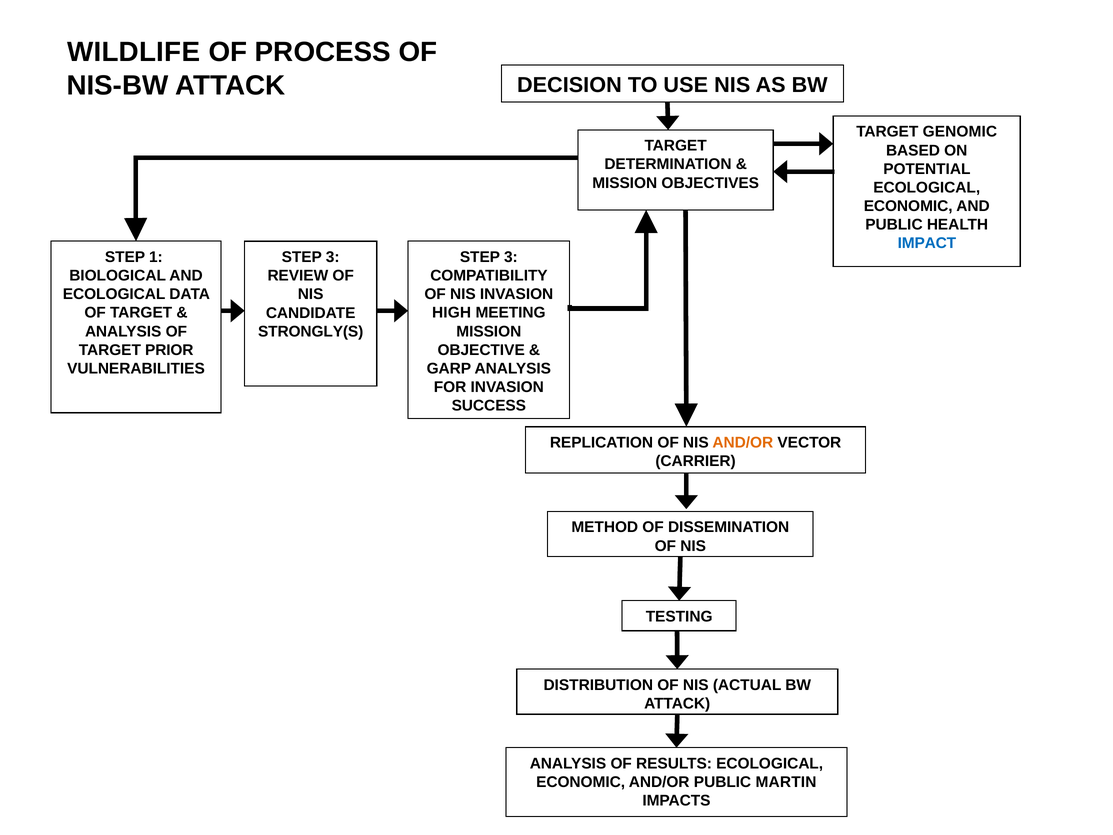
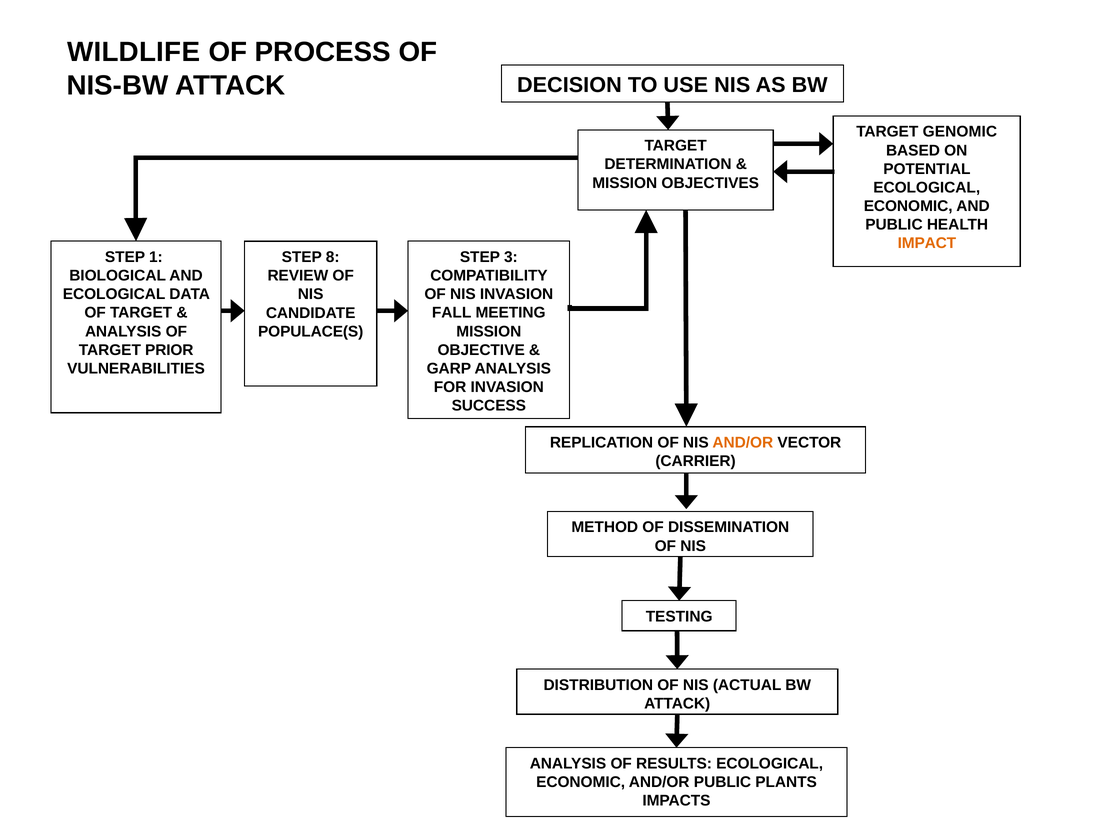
IMPACT colour: blue -> orange
3 at (333, 257): 3 -> 8
HIGH: HIGH -> FALL
STRONGLY(S: STRONGLY(S -> POPULACE(S
MARTIN: MARTIN -> PLANTS
